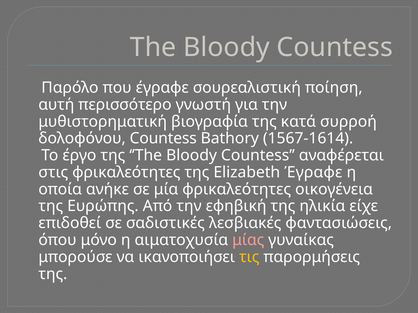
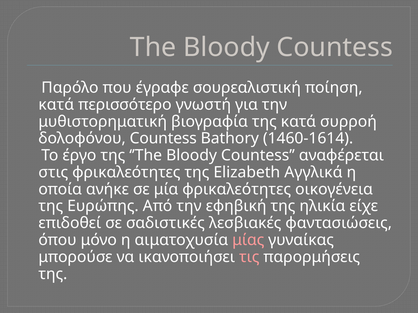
αυτή at (56, 105): αυτή -> κατά
1567-1614: 1567-1614 -> 1460-1614
Elizabeth Έγραφε: Έγραφε -> Αγγλικά
τις colour: yellow -> pink
